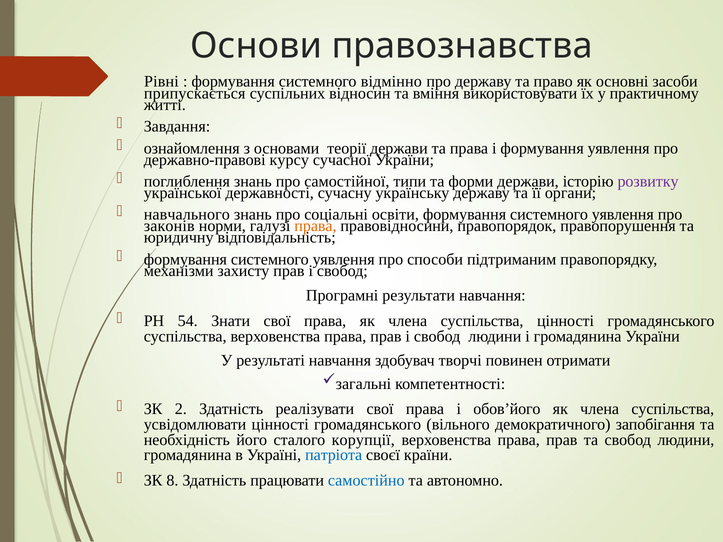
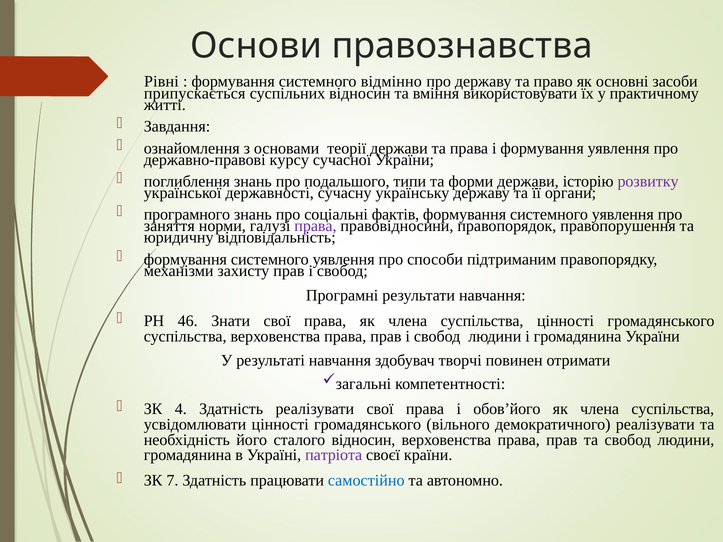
самостійної: самостійної -> подальшого
навчального: навчального -> програмного
освіти: освіти -> фактів
законів: законів -> заняття
права at (315, 226) colour: orange -> purple
54: 54 -> 46
2: 2 -> 4
демократичного запобігання: запобігання -> реалізувати
сталого корупції: корупції -> відносин
патріота colour: blue -> purple
8: 8 -> 7
